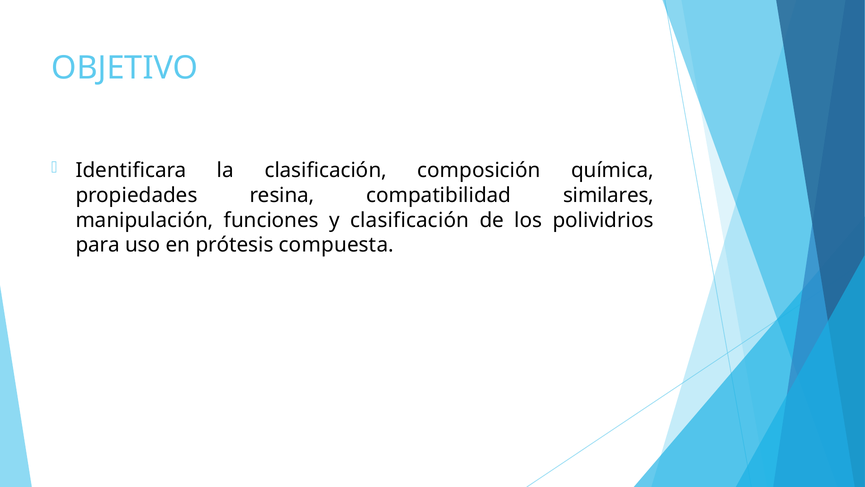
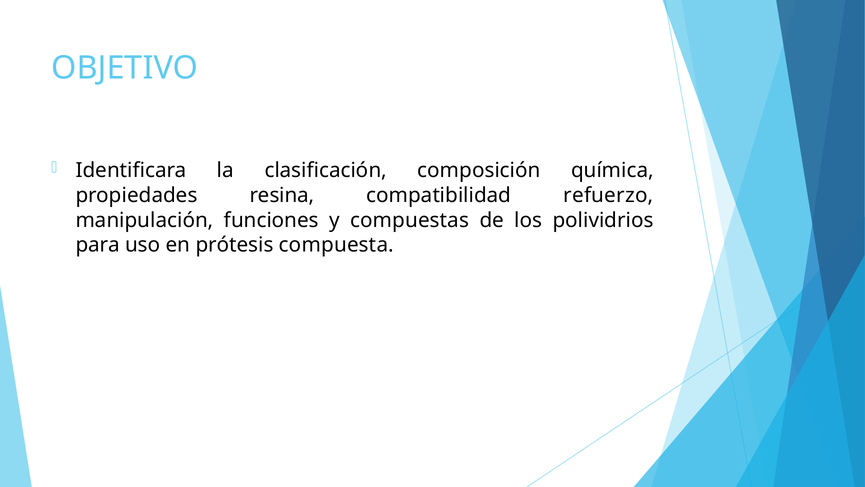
similares: similares -> refuerzo
y clasificación: clasificación -> compuestas
